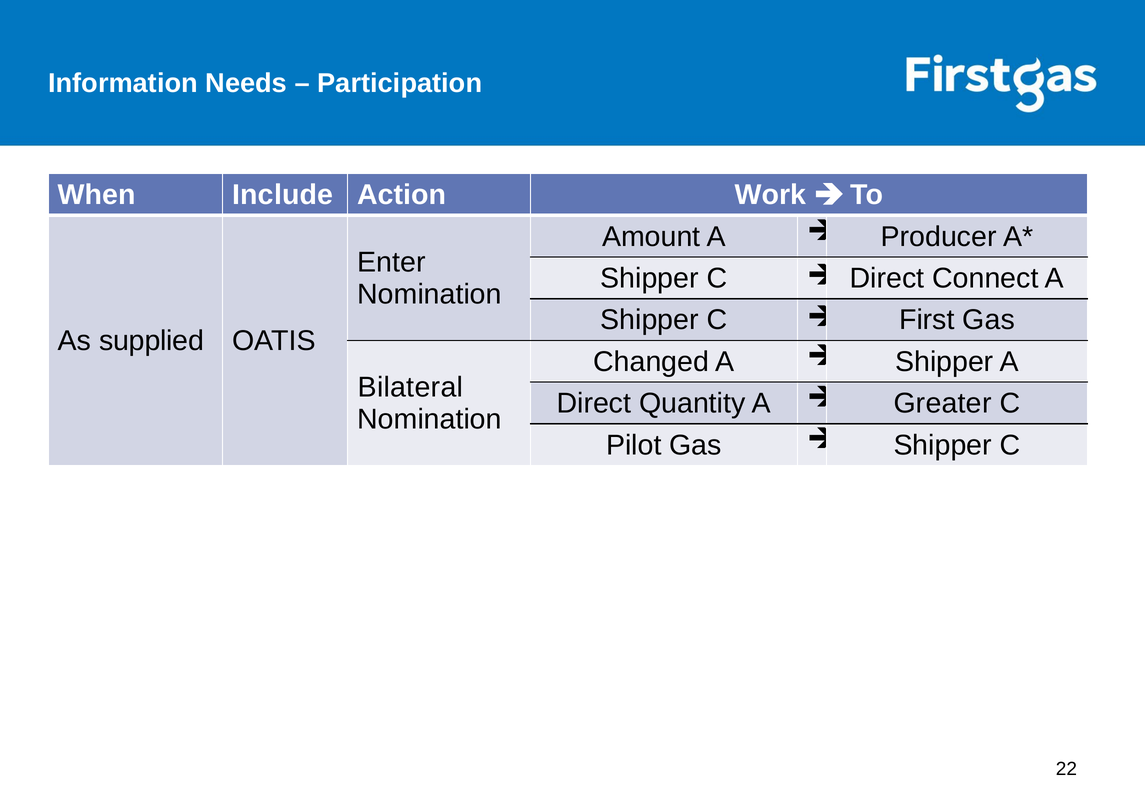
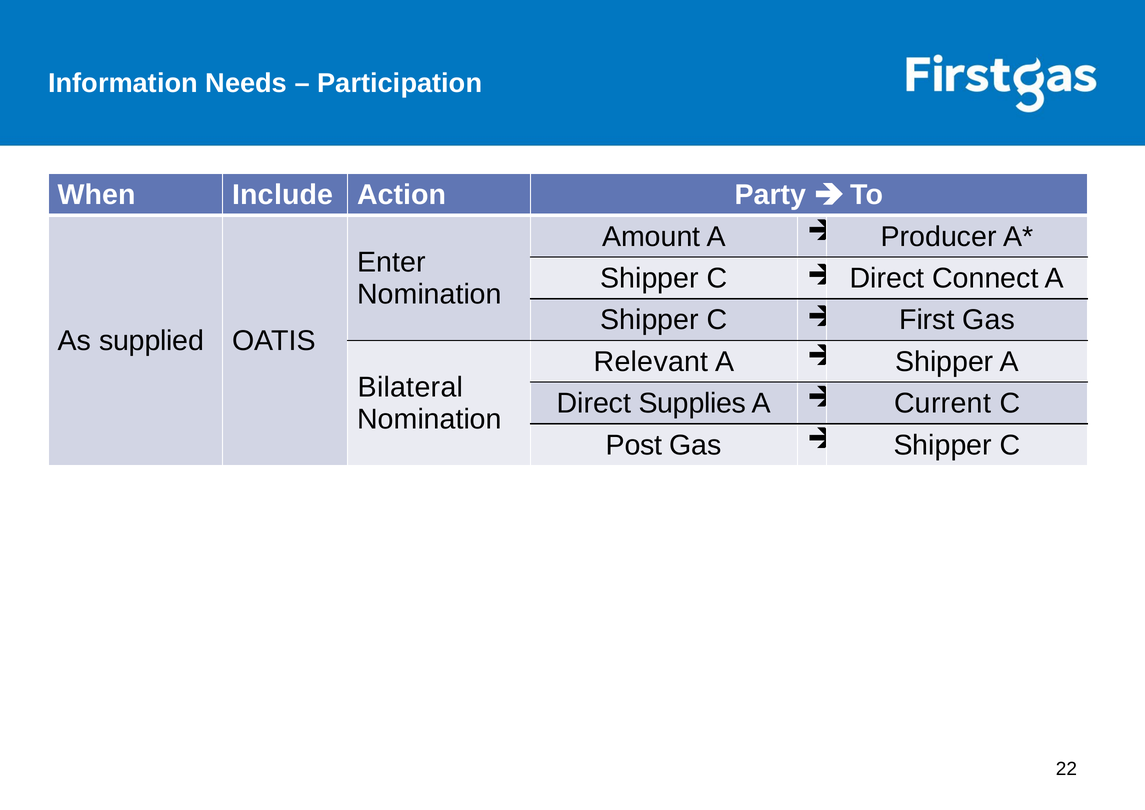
Work: Work -> Party
Changed: Changed -> Relevant
Quantity: Quantity -> Supplies
Greater: Greater -> Current
Pilot: Pilot -> Post
